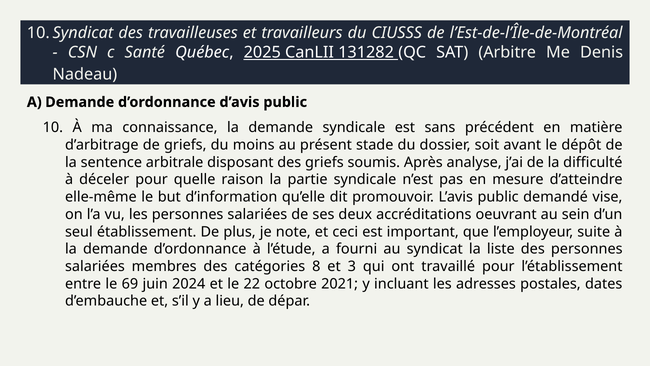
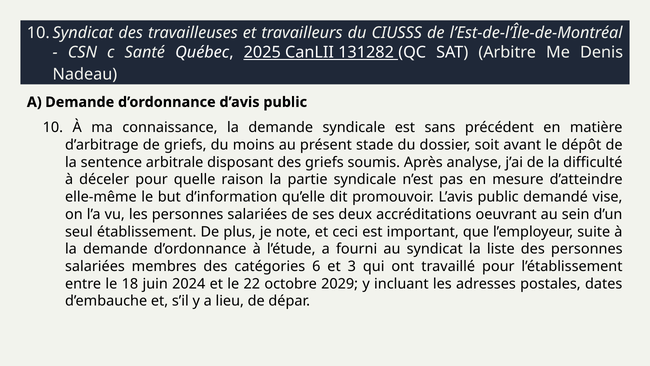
8: 8 -> 6
69: 69 -> 18
2021: 2021 -> 2029
